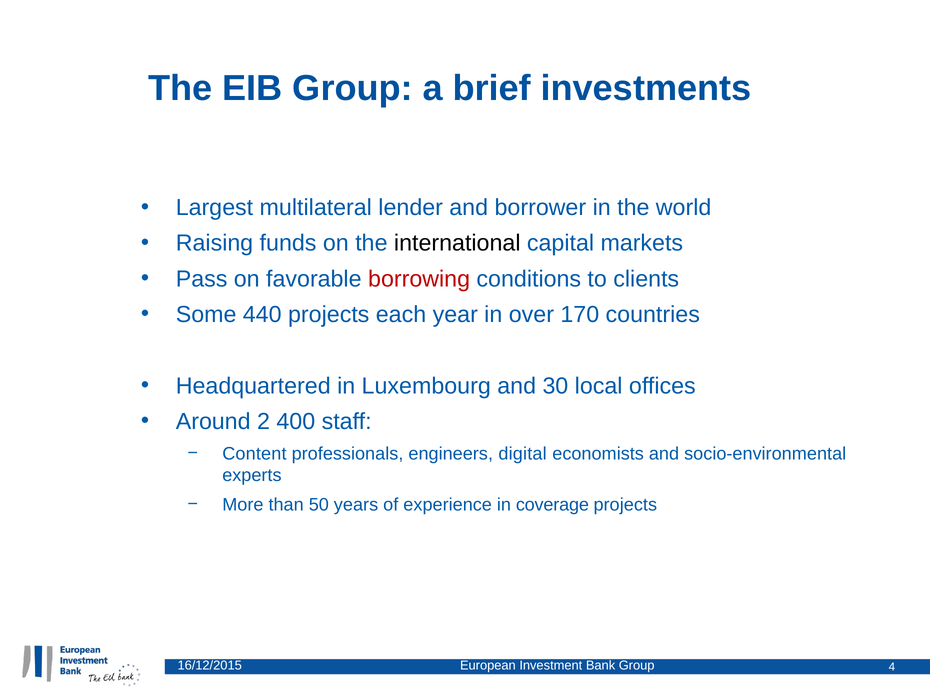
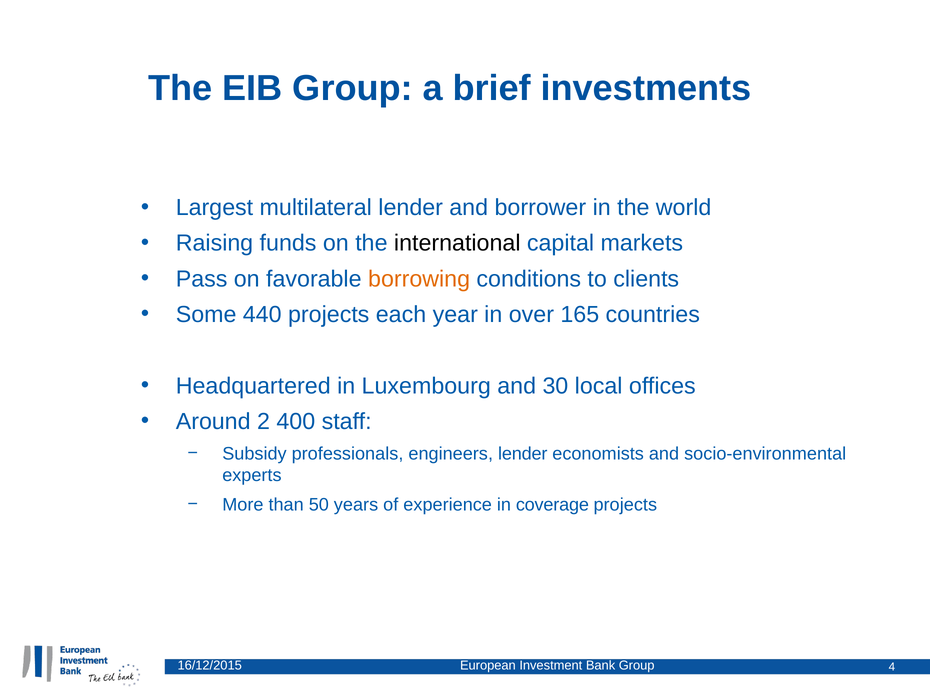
borrowing colour: red -> orange
170: 170 -> 165
Content: Content -> Subsidy
engineers digital: digital -> lender
